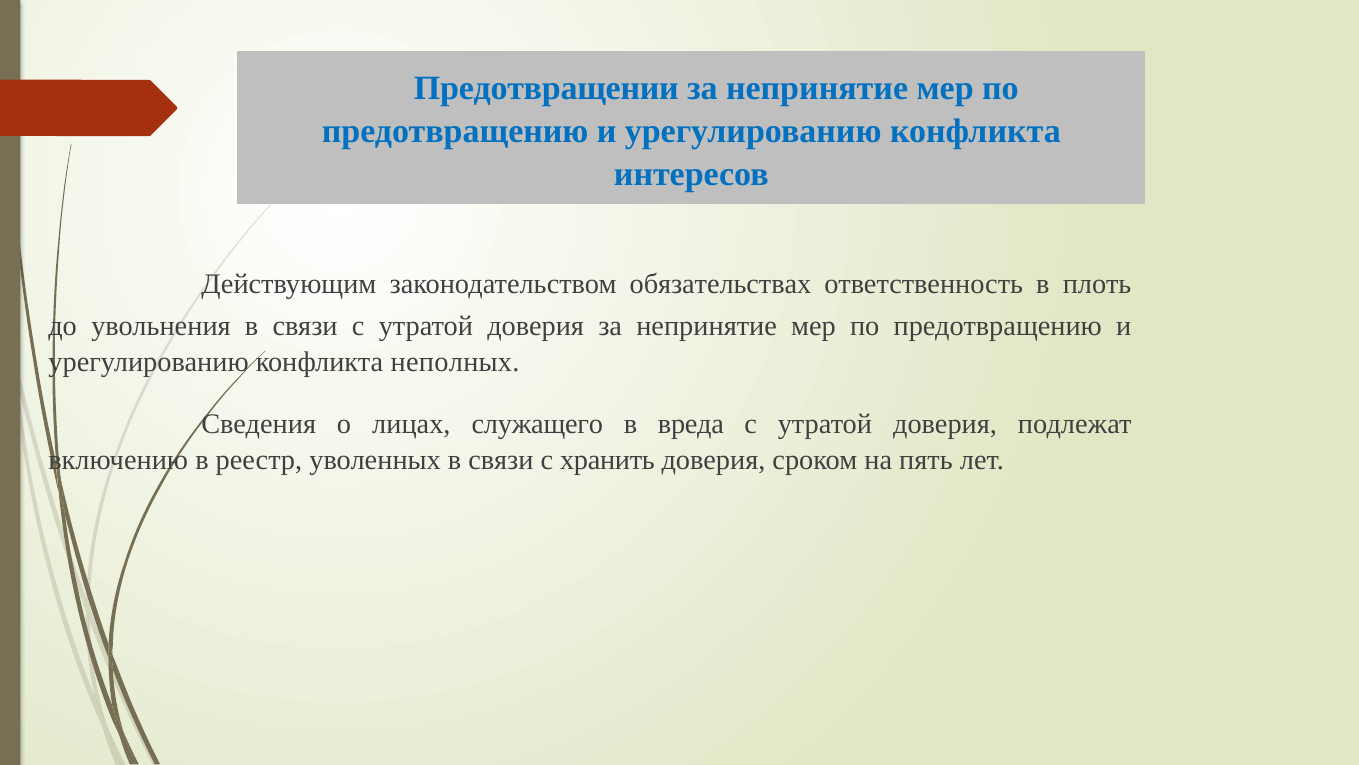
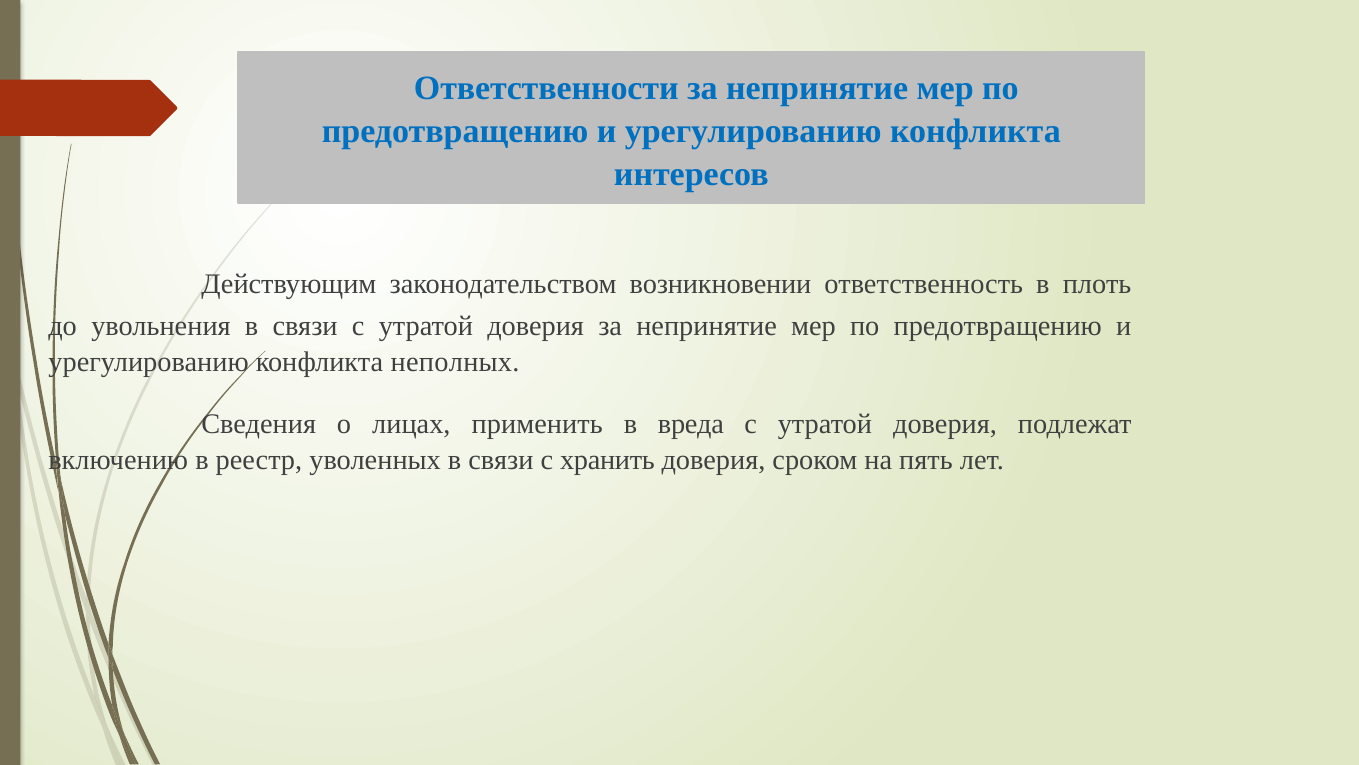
Предотвращении: Предотвращении -> Ответственности
обязательствах: обязательствах -> возникновении
служащего: служащего -> применить
